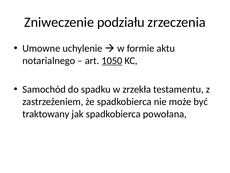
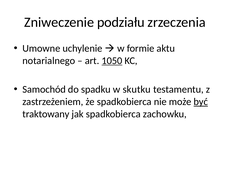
zrzekła: zrzekła -> skutku
być underline: none -> present
powołana: powołana -> zachowku
